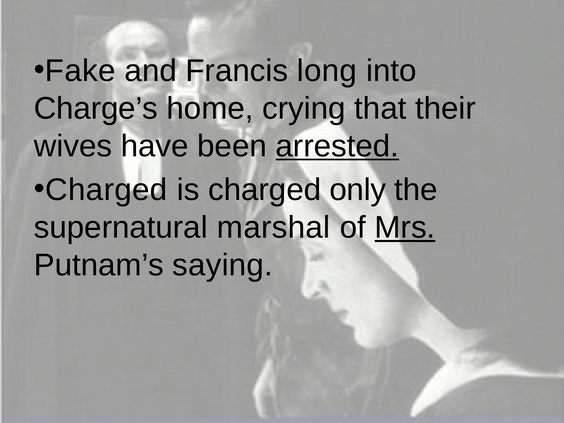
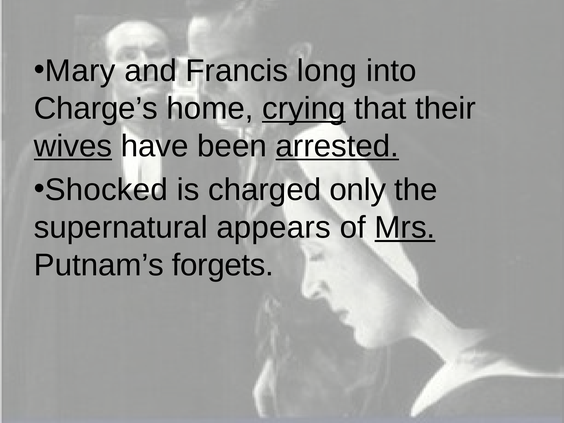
Fake: Fake -> Mary
crying underline: none -> present
wives underline: none -> present
Charged at (106, 190): Charged -> Shocked
marshal: marshal -> appears
saying: saying -> forgets
